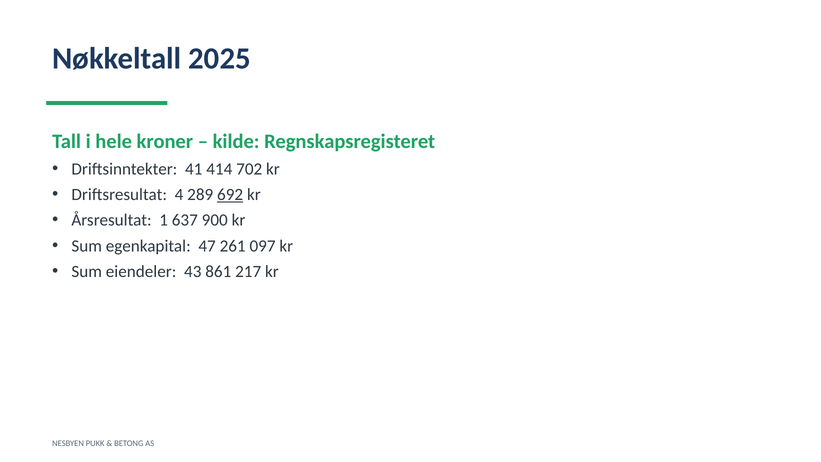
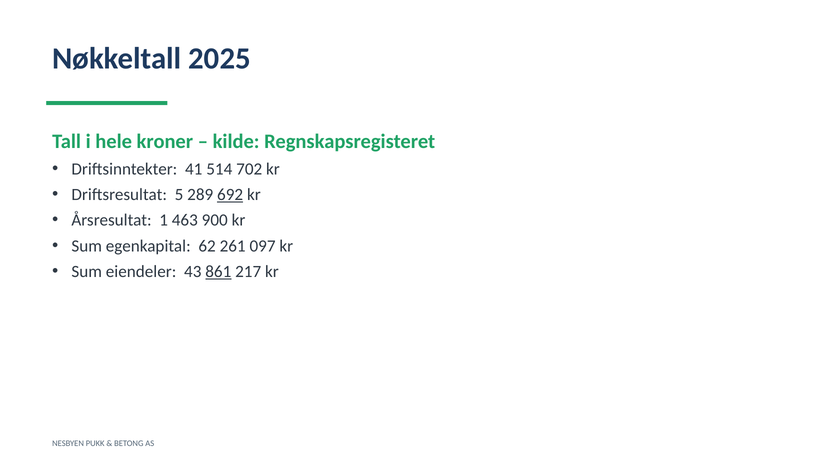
414: 414 -> 514
4: 4 -> 5
637: 637 -> 463
47: 47 -> 62
861 underline: none -> present
